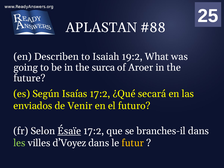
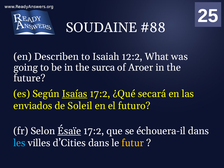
APLASTAN: APLASTAN -> SOUDAINE
19:2: 19:2 -> 12:2
Isaías underline: none -> present
Venir: Venir -> Soleil
branches-il: branches-il -> échouera-il
les colour: light green -> light blue
d’Voyez: d’Voyez -> d’Cities
